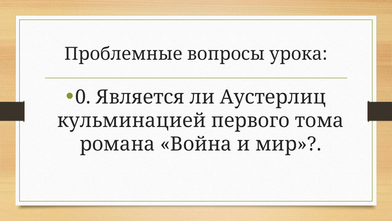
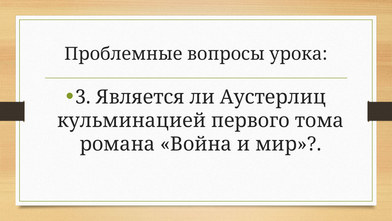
0: 0 -> 3
